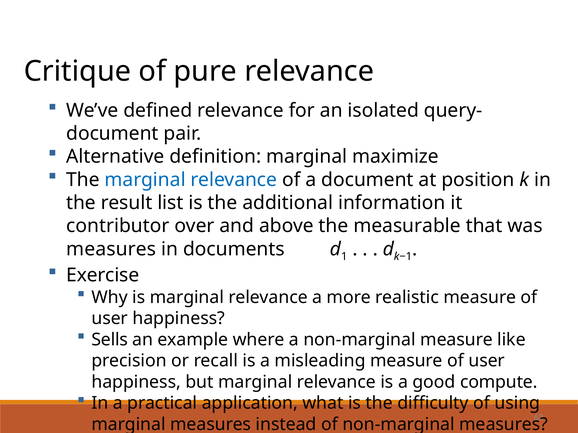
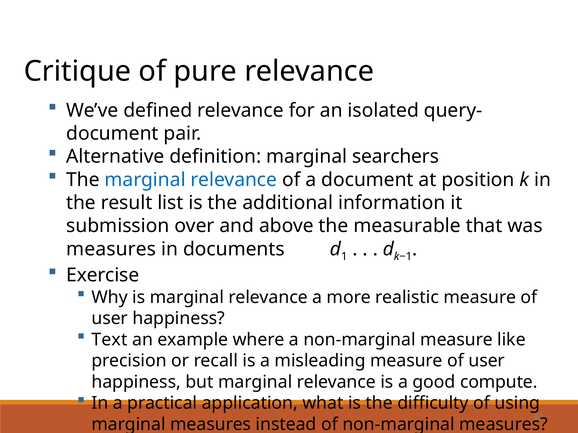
maximize: maximize -> searchers
contributor: contributor -> submission
Sells: Sells -> Text
